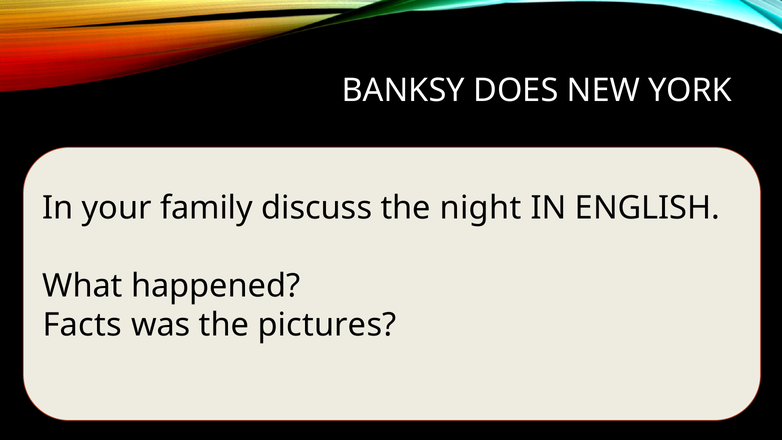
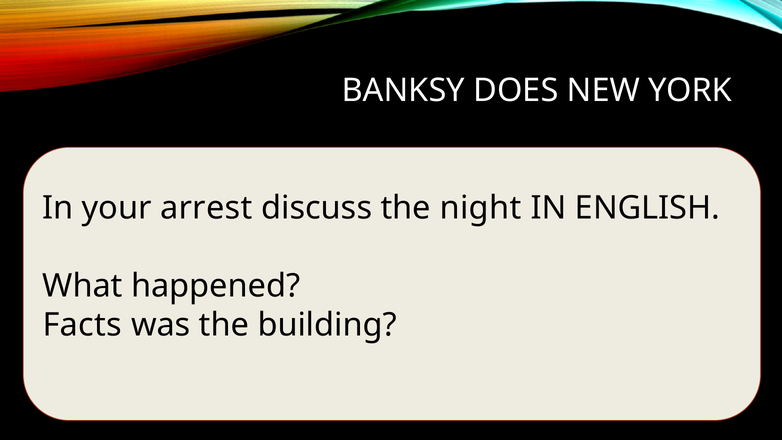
family: family -> arrest
pictures: pictures -> building
